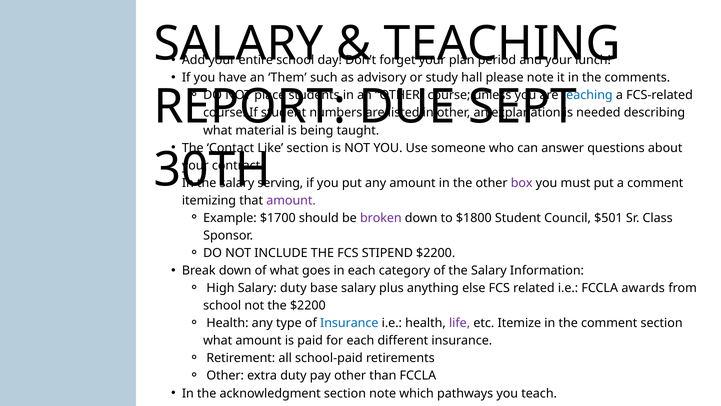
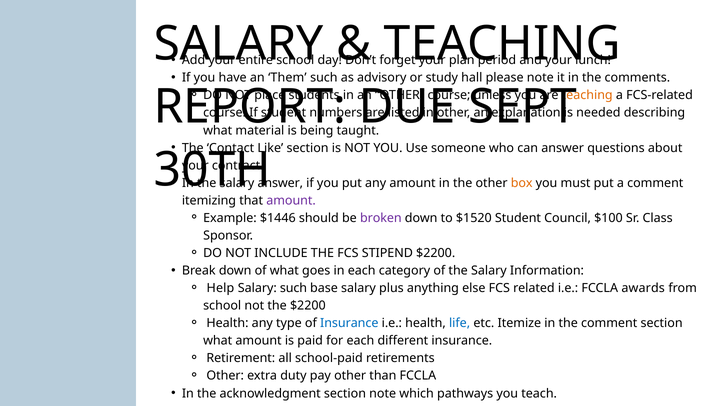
teaching at (587, 95) colour: blue -> orange
serving at (280, 183): serving -> answer
box colour: purple -> orange
$1700: $1700 -> $1446
$1800: $1800 -> $1520
$501: $501 -> $100
High: High -> Help
Salary duty: duty -> such
life colour: purple -> blue
